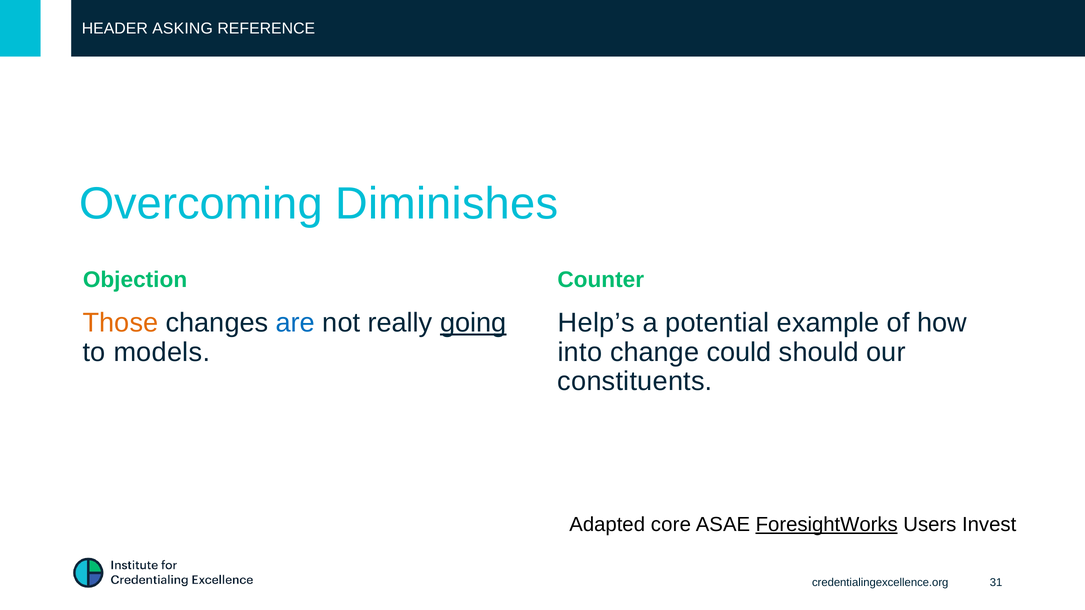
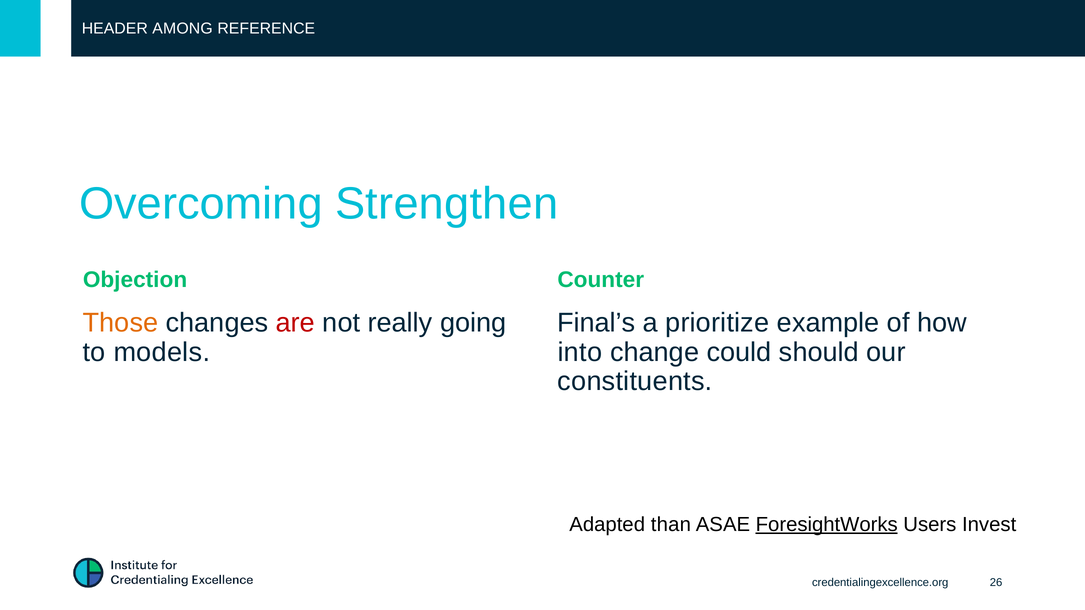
ASKING: ASKING -> AMONG
Diminishes: Diminishes -> Strengthen
are colour: blue -> red
going underline: present -> none
Help’s: Help’s -> Final’s
potential: potential -> prioritize
core: core -> than
31: 31 -> 26
